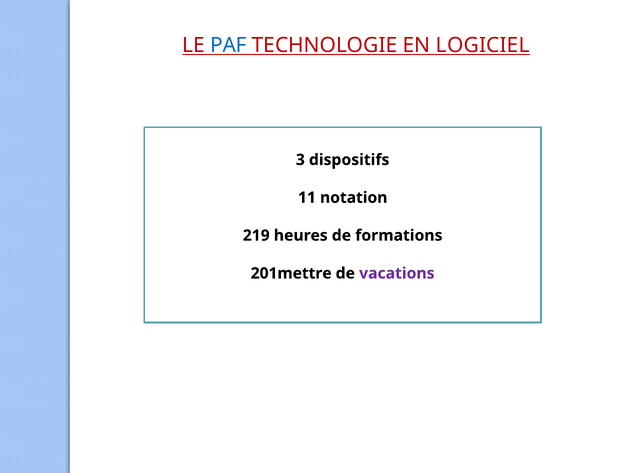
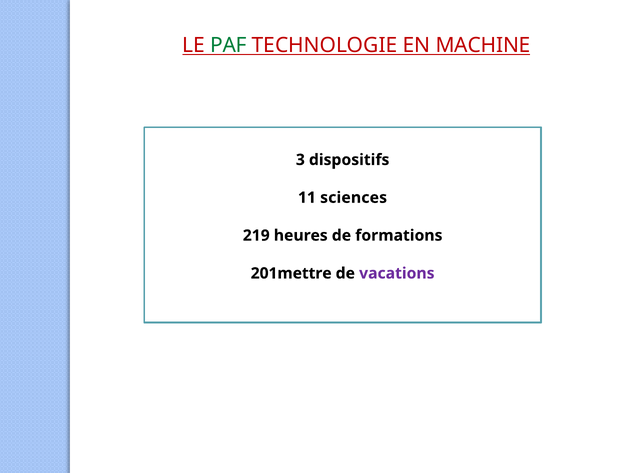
PAF colour: blue -> green
LOGICIEL: LOGICIEL -> MACHINE
notation: notation -> sciences
